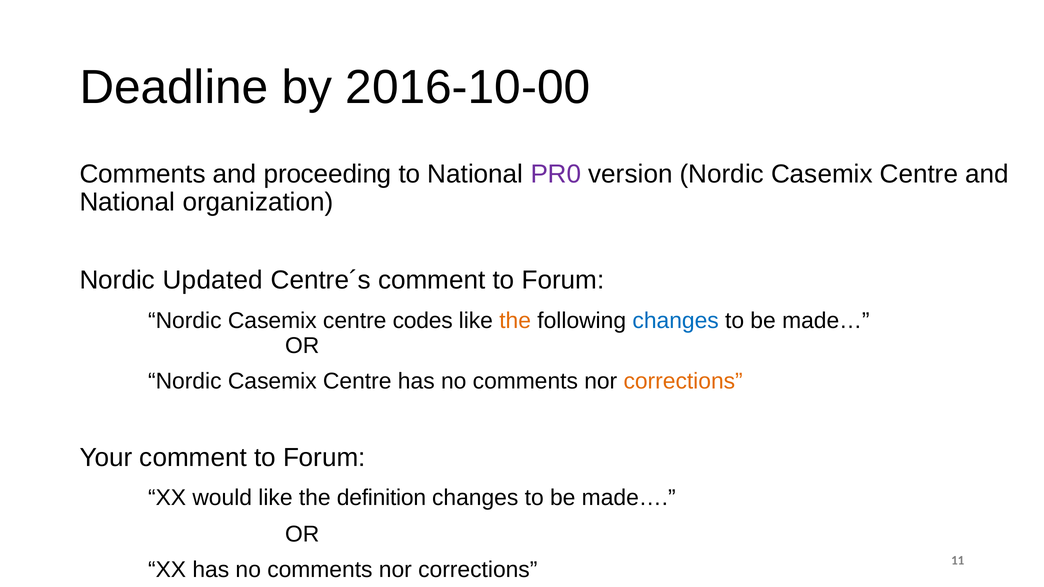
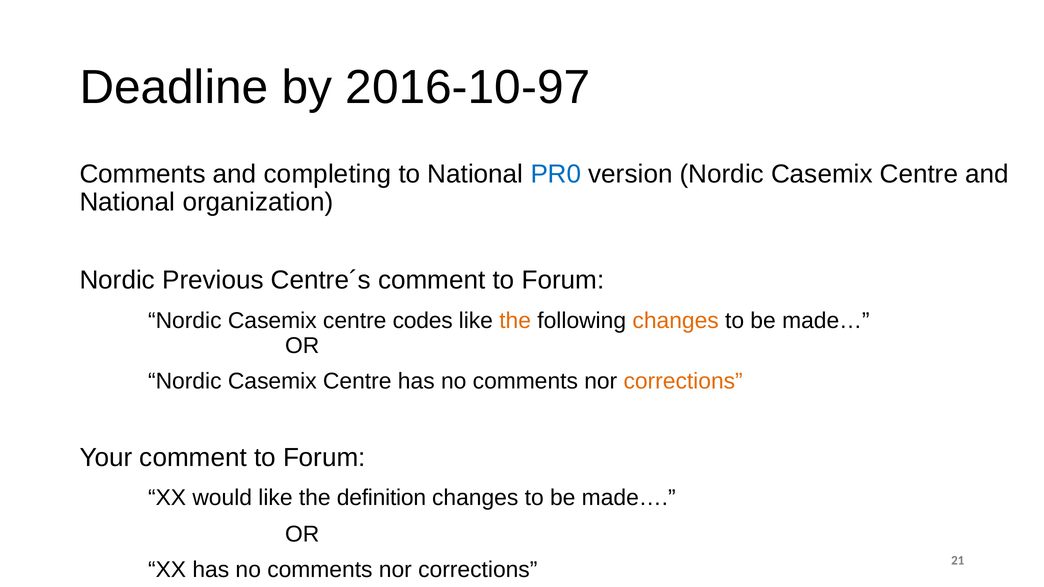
2016-10-00: 2016-10-00 -> 2016-10-97
proceeding: proceeding -> completing
PR0 colour: purple -> blue
Updated: Updated -> Previous
changes at (676, 321) colour: blue -> orange
11: 11 -> 21
